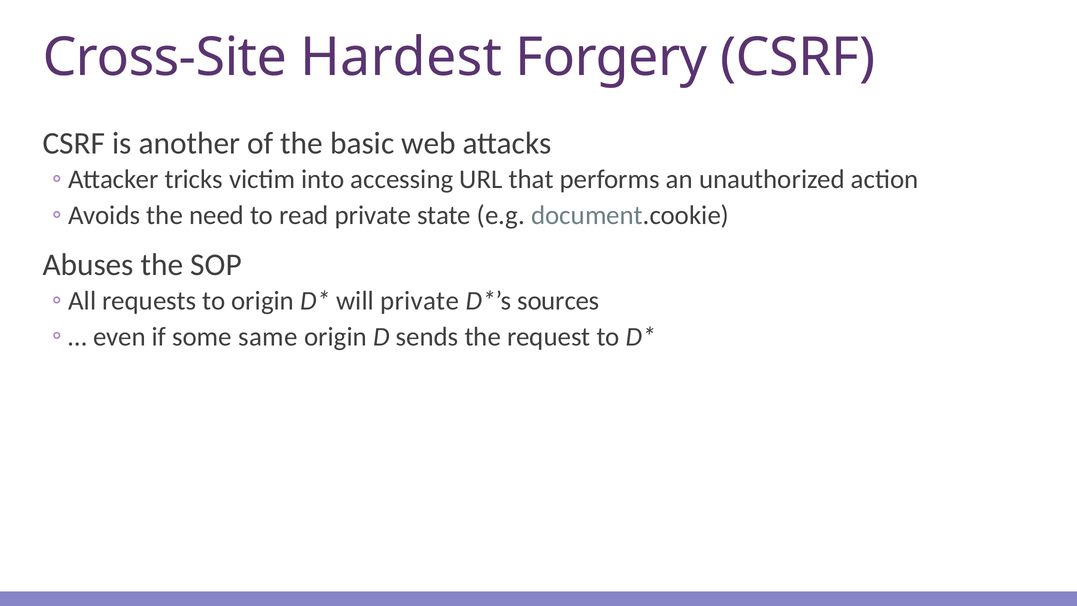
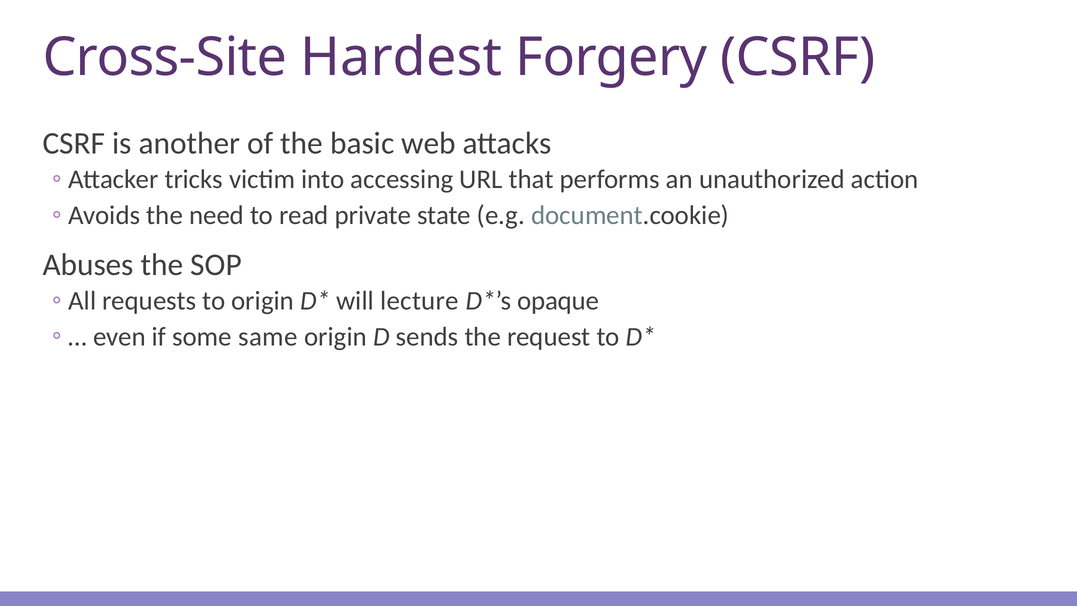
will private: private -> lecture
sources: sources -> opaque
